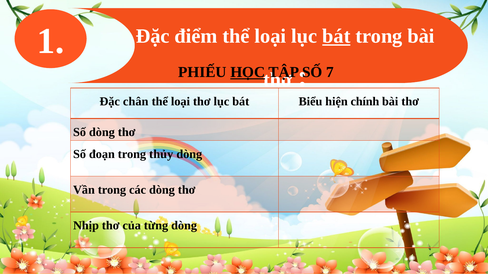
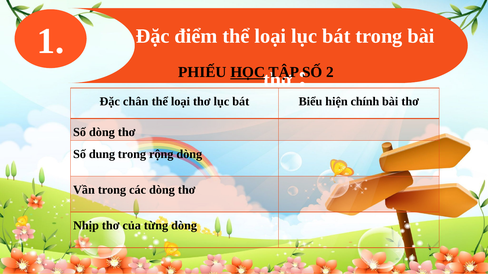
bát at (336, 36) underline: present -> none
7: 7 -> 2
đoạn: đoạn -> dung
thủy: thủy -> rộng
